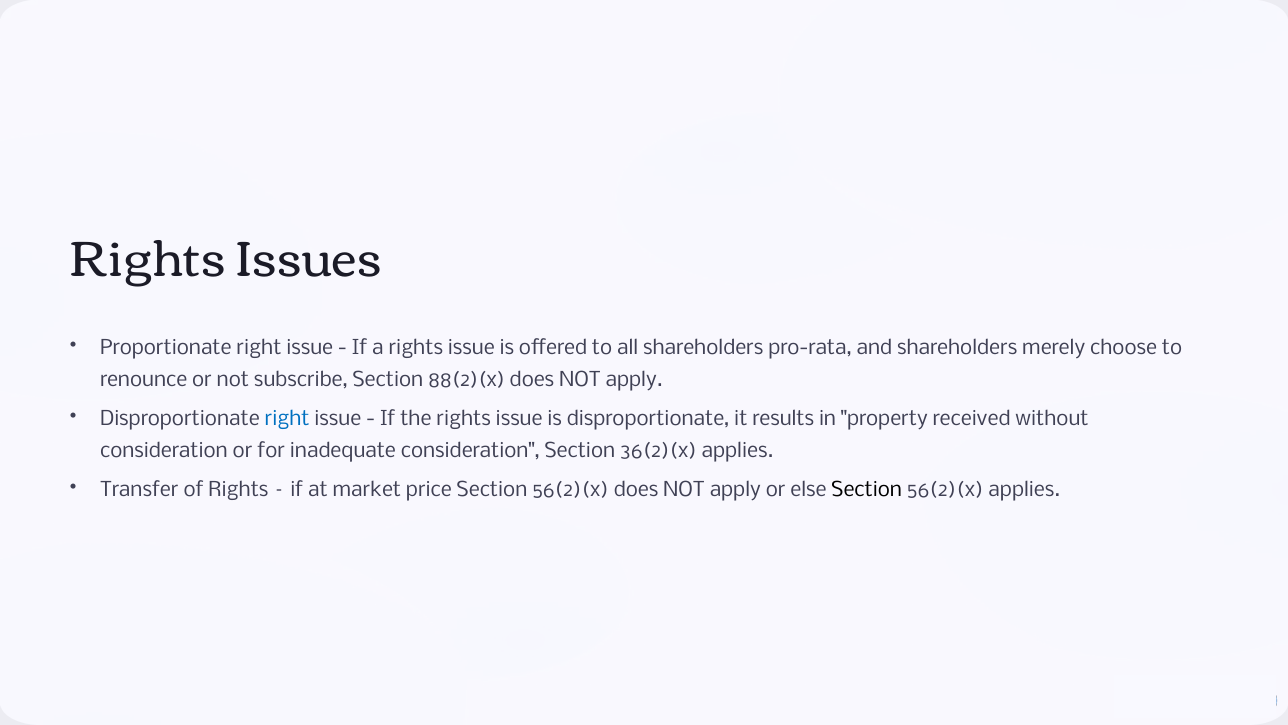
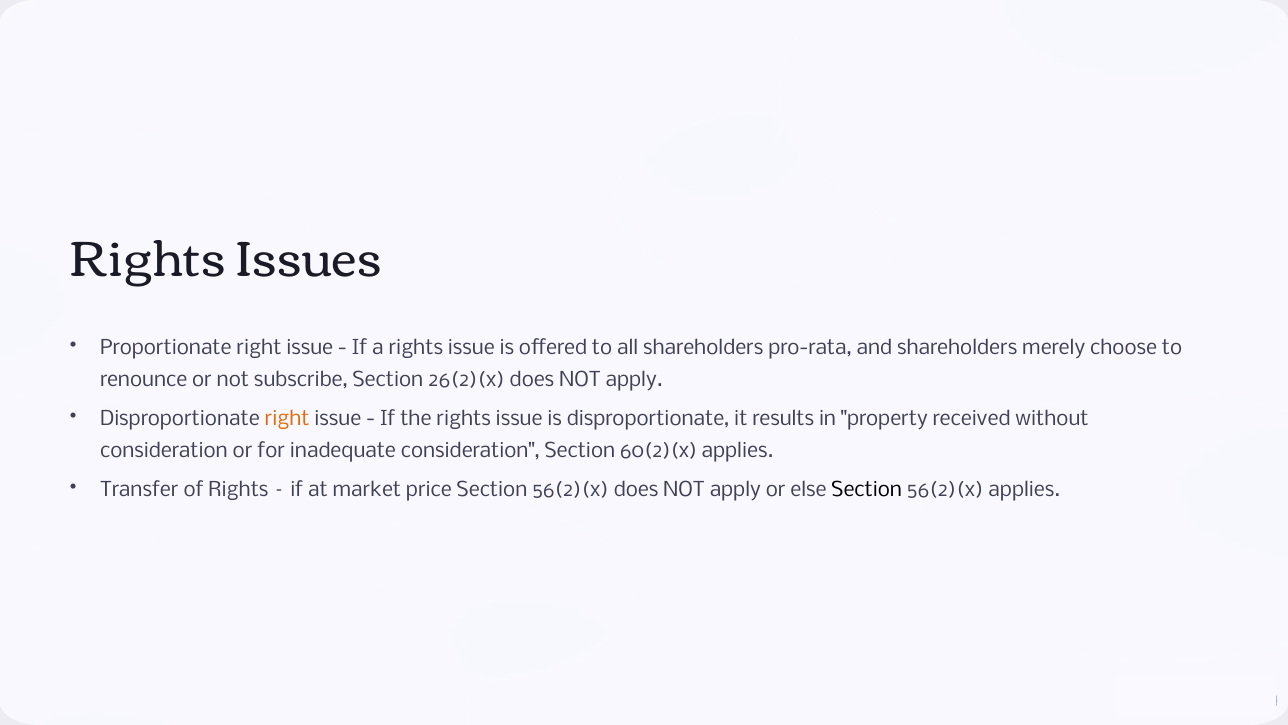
88(2)(x: 88(2)(x -> 26(2)(x
right at (287, 419) colour: blue -> orange
36(2)(x: 36(2)(x -> 60(2)(x
